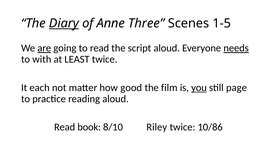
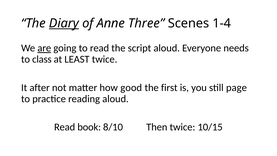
1-5: 1-5 -> 1-4
needs underline: present -> none
with: with -> class
each: each -> after
film: film -> first
you underline: present -> none
Riley: Riley -> Then
10/86: 10/86 -> 10/15
